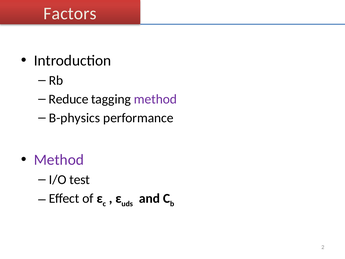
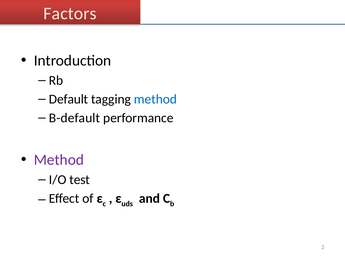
Reduce: Reduce -> Default
method at (155, 99) colour: purple -> blue
B-physics: B-physics -> B-default
